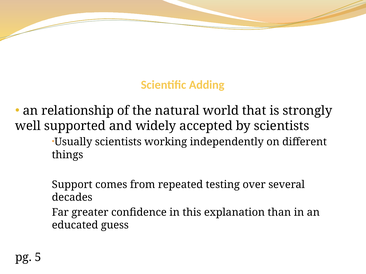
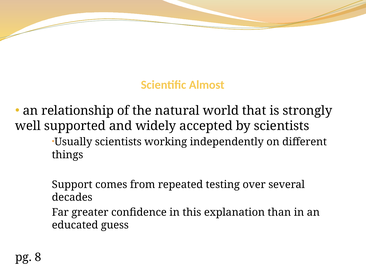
Adding: Adding -> Almost
5: 5 -> 8
